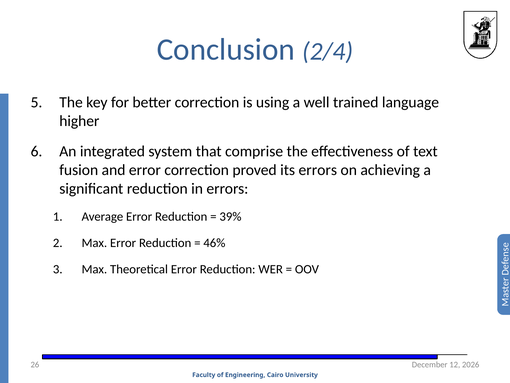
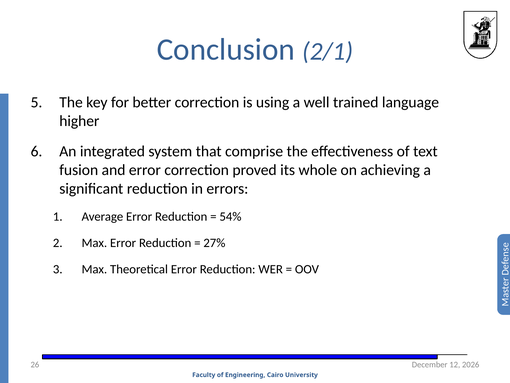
2/4: 2/4 -> 2/1
its errors: errors -> whole
39%: 39% -> 54%
46%: 46% -> 27%
